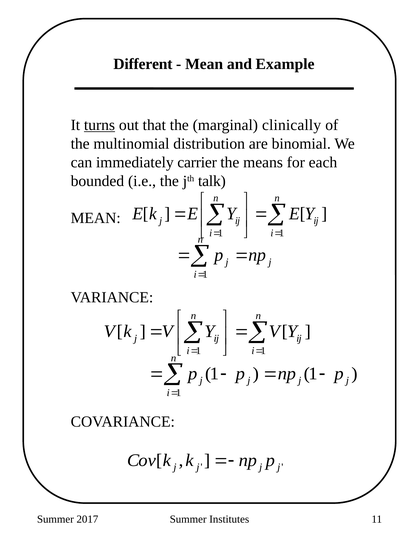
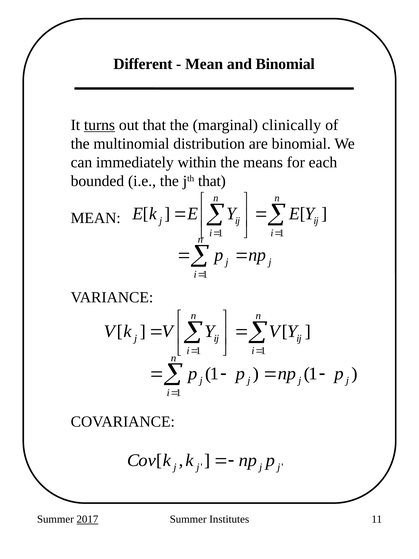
and Example: Example -> Binomial
carrier: carrier -> within
jth talk: talk -> that
2017 underline: none -> present
